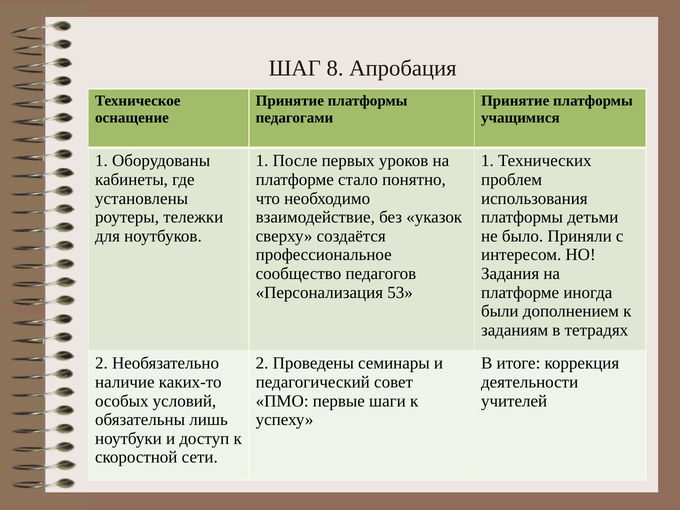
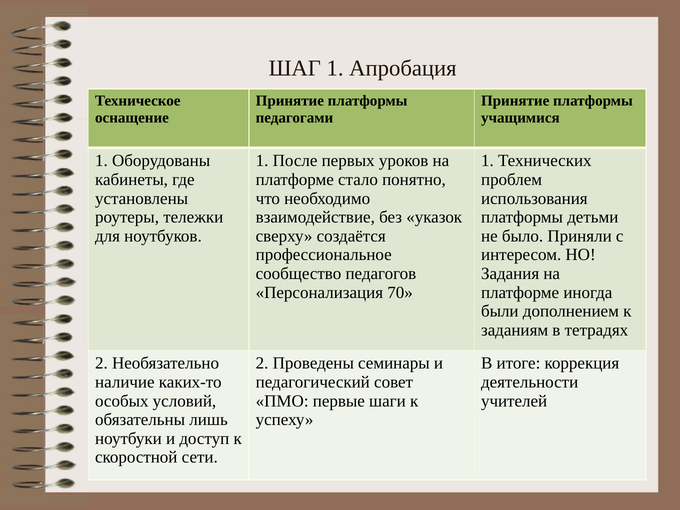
ШАГ 8: 8 -> 1
53: 53 -> 70
